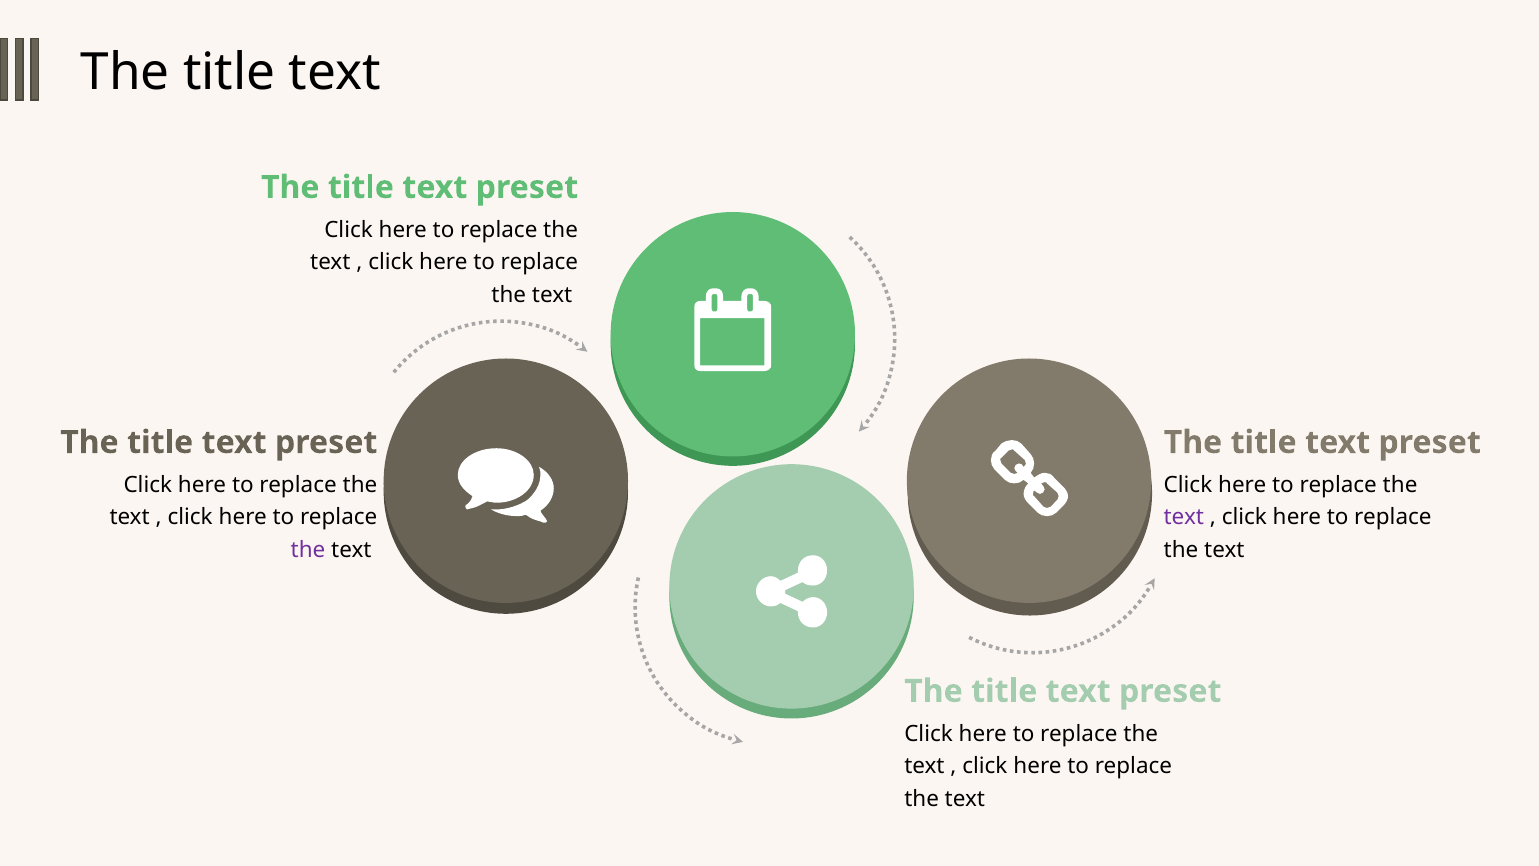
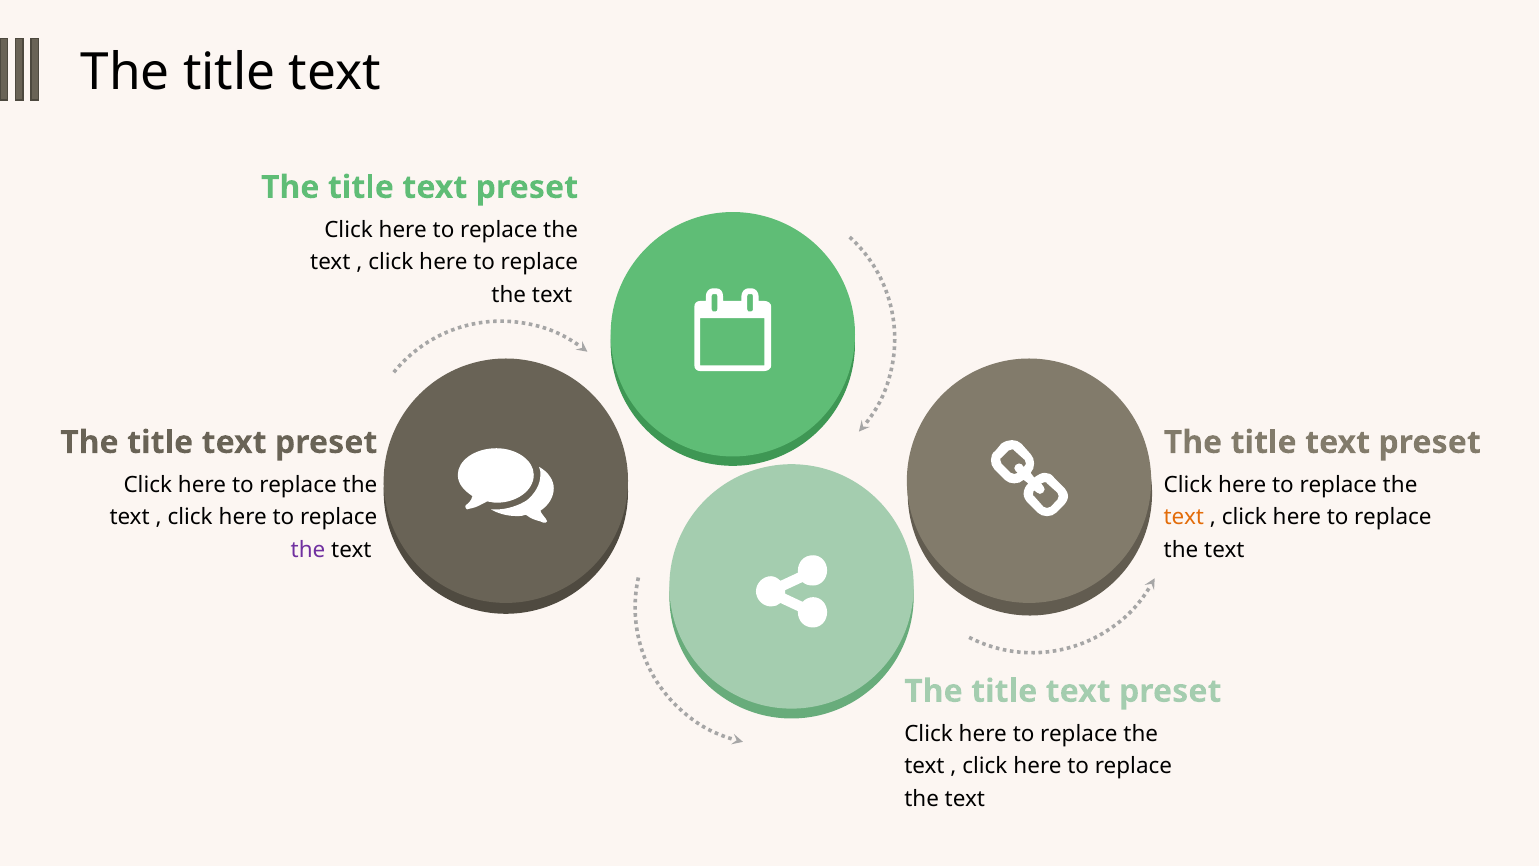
text at (1184, 517) colour: purple -> orange
